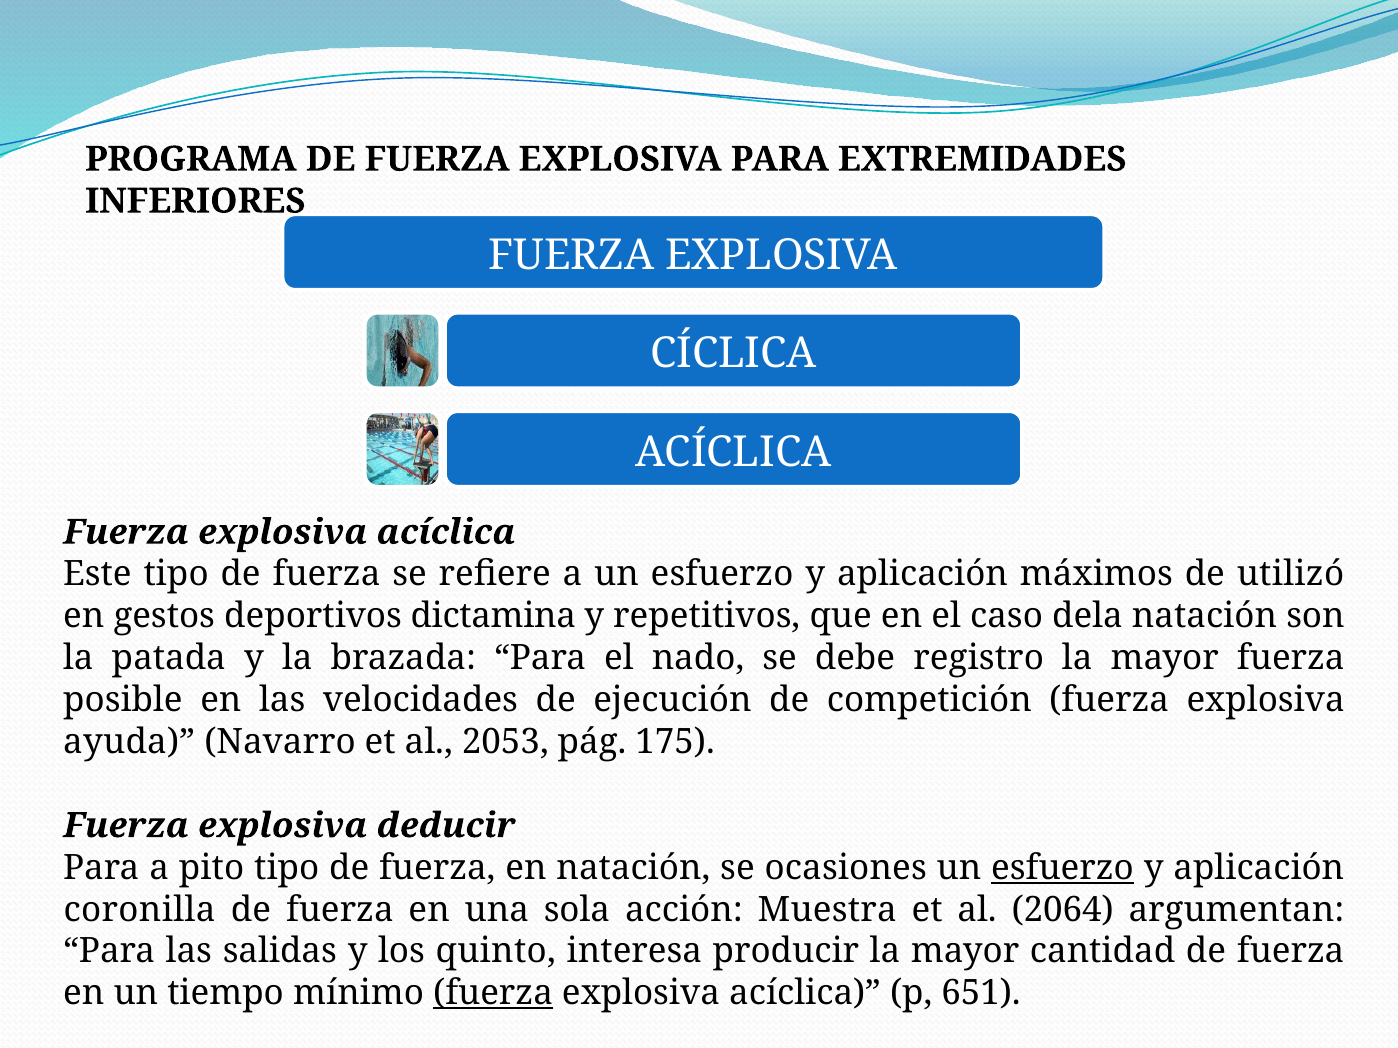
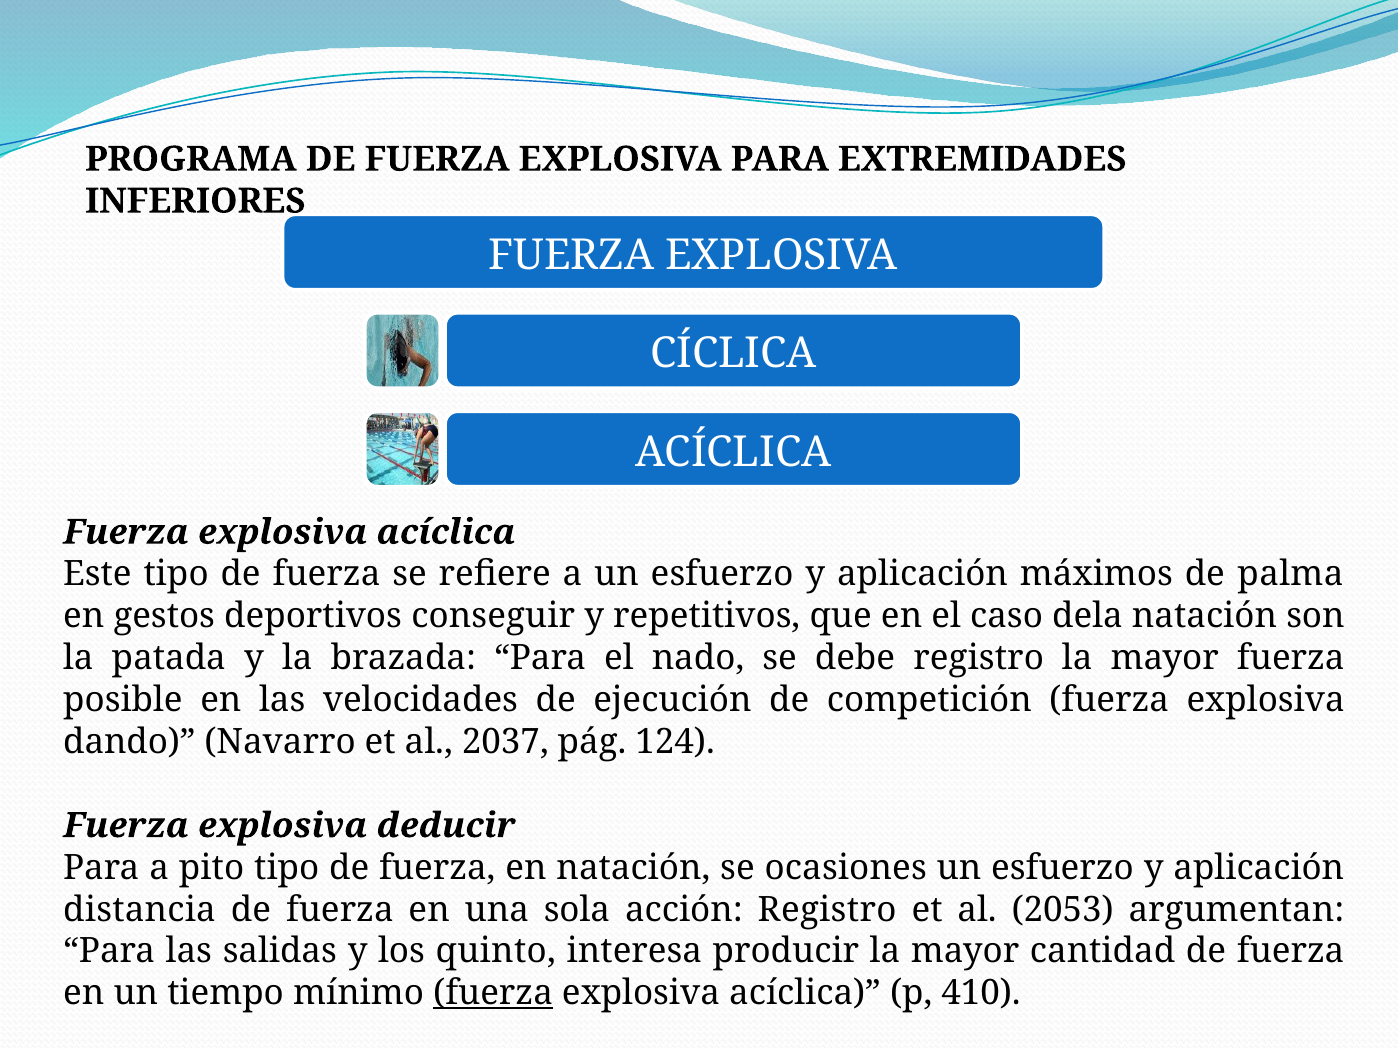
utilizó: utilizó -> palma
dictamina: dictamina -> conseguir
ayuda: ayuda -> dando
2053: 2053 -> 2037
175: 175 -> 124
esfuerzo at (1063, 868) underline: present -> none
coronilla: coronilla -> distancia
acción Muestra: Muestra -> Registro
2064: 2064 -> 2053
651: 651 -> 410
